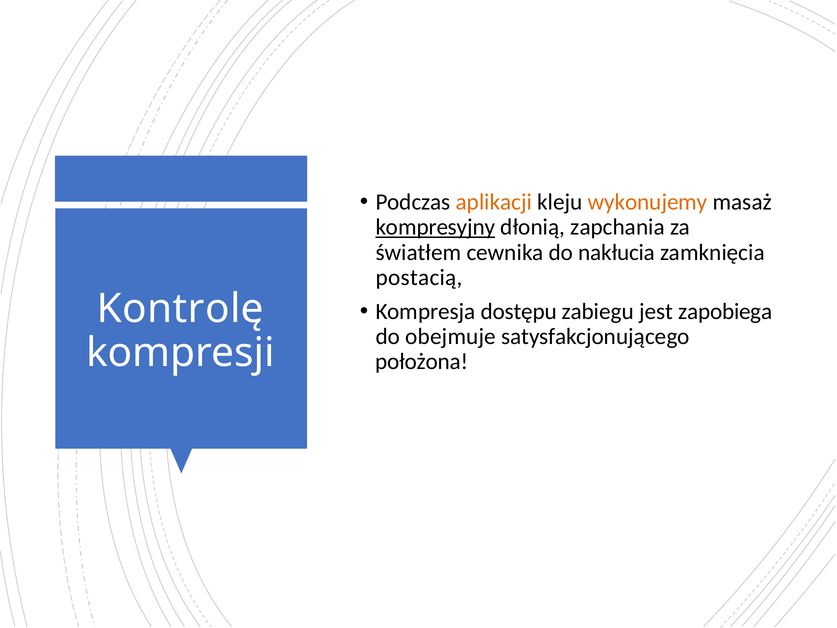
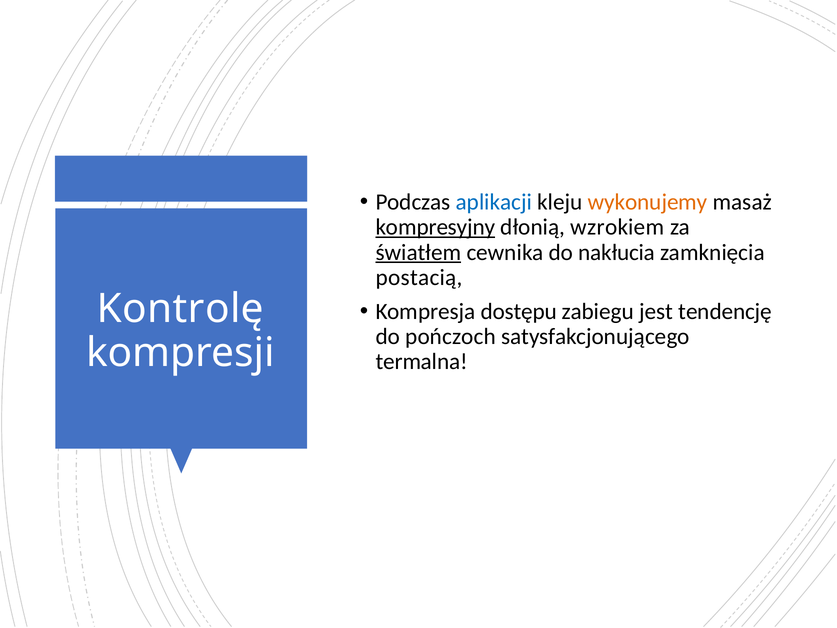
aplikacji colour: orange -> blue
zapchania: zapchania -> wzrokiem
światłem underline: none -> present
zapobiega: zapobiega -> tendencję
obejmuje: obejmuje -> pończoch
położona: położona -> termalna
